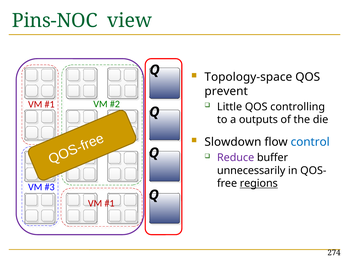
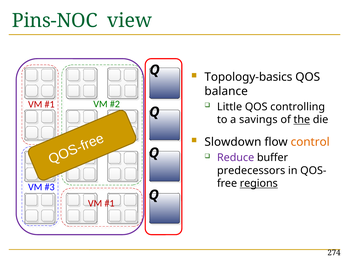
Topology-space: Topology-space -> Topology-basics
prevent: prevent -> balance
outputs: outputs -> savings
the underline: none -> present
control colour: blue -> orange
unnecessarily: unnecessarily -> predecessors
